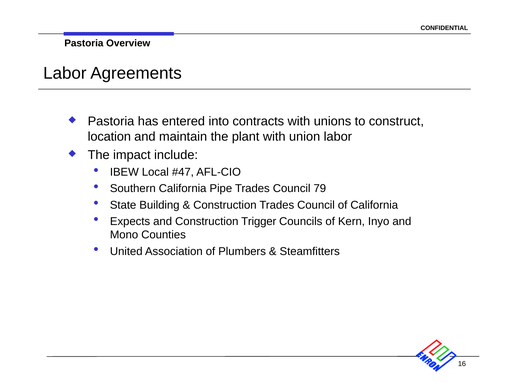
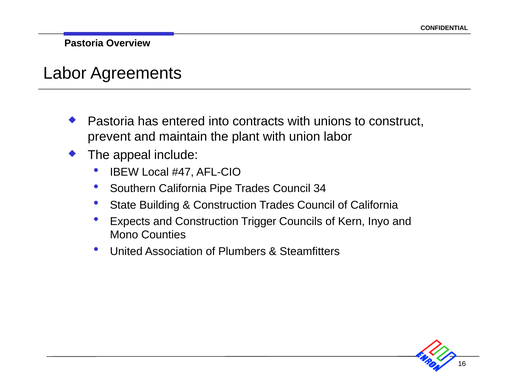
location: location -> prevent
impact: impact -> appeal
79: 79 -> 34
